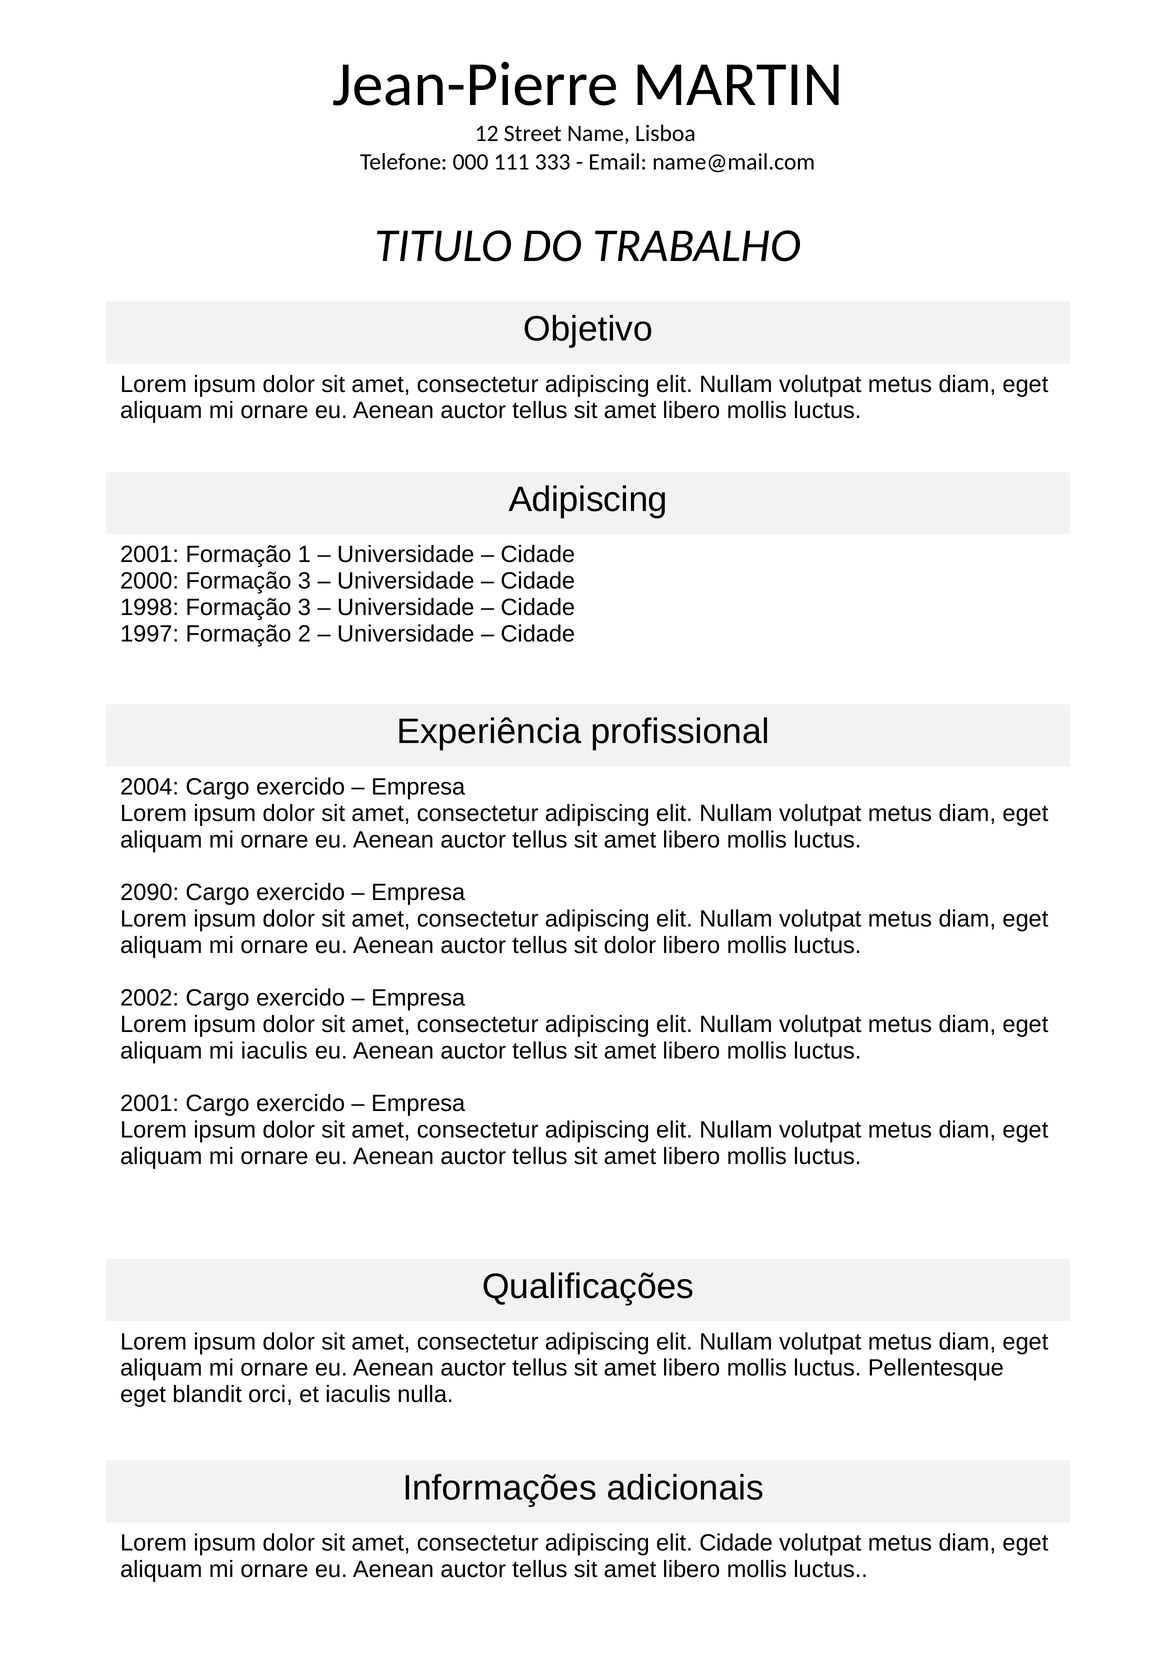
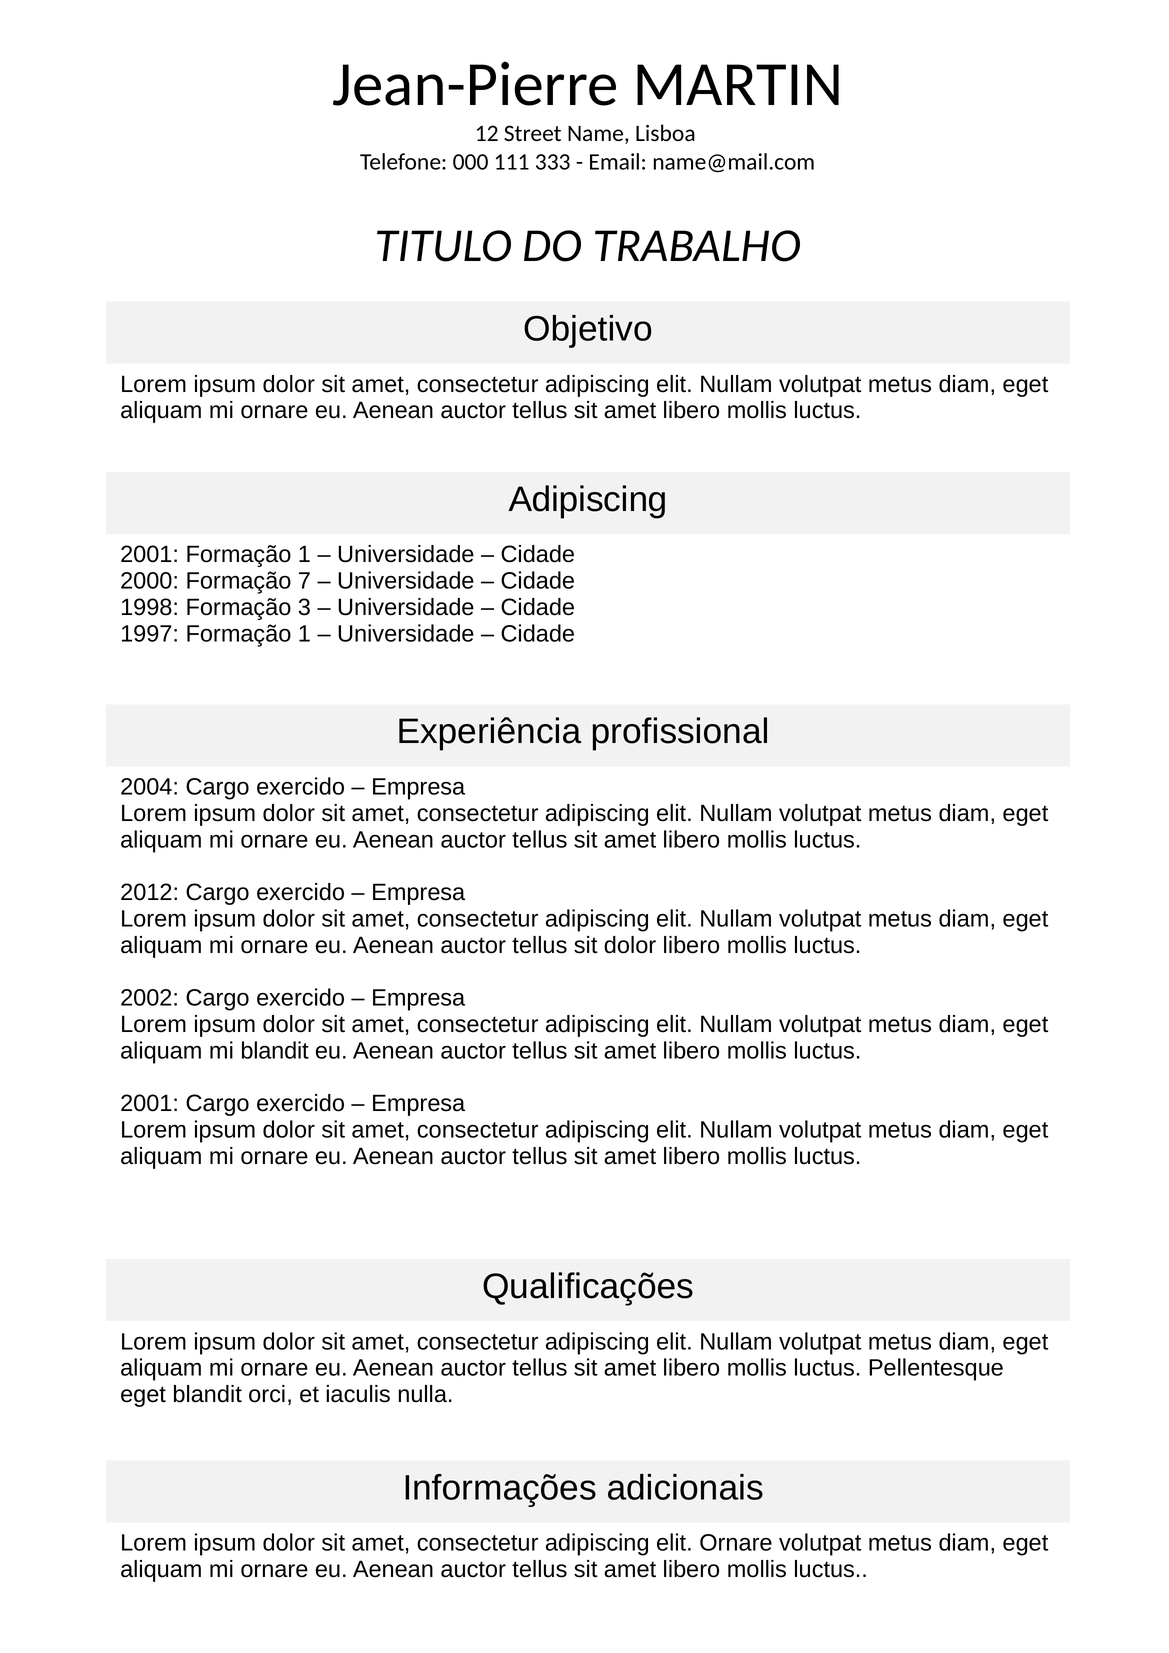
2000 Formação 3: 3 -> 7
1997 Formação 2: 2 -> 1
2090: 2090 -> 2012
mi iaculis: iaculis -> blandit
elit Cidade: Cidade -> Ornare
